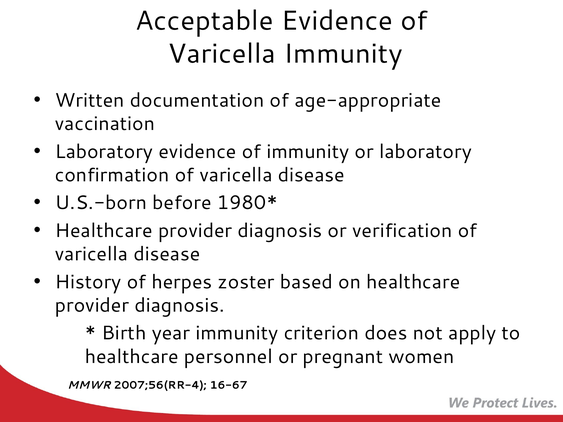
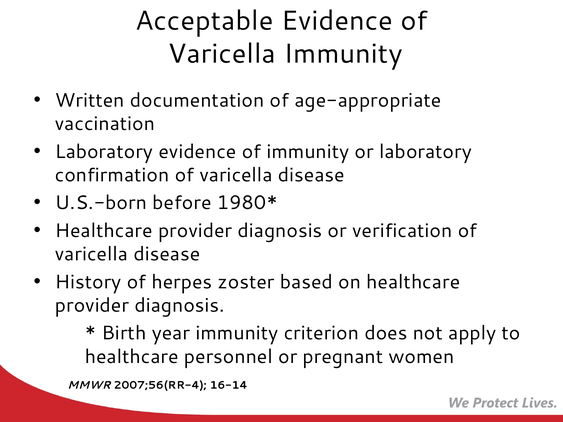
16-67: 16-67 -> 16-14
